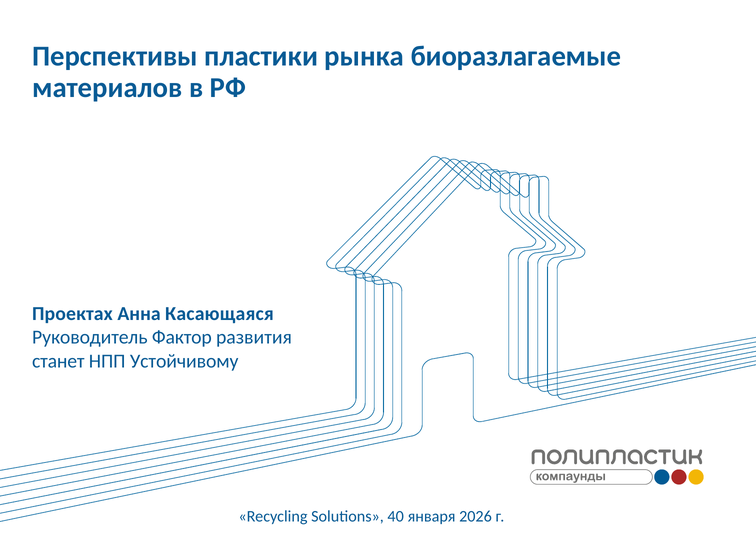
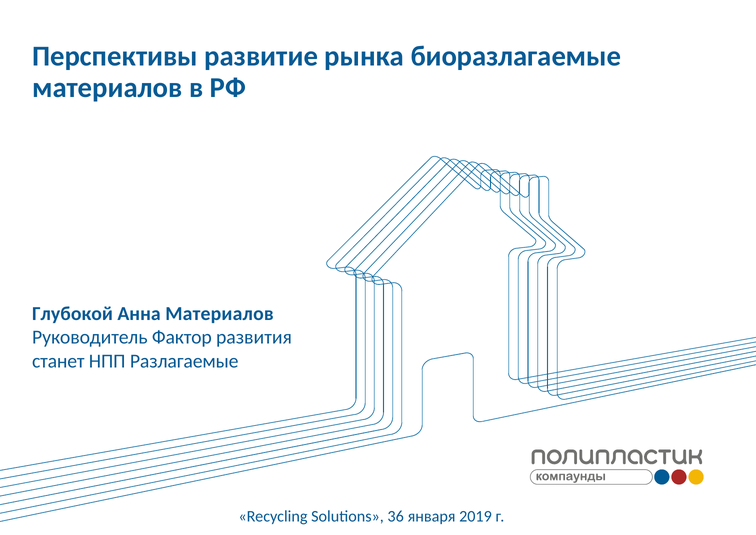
пластики: пластики -> развитие
Проектах: Проектах -> Глубокой
Анна Касающаяся: Касающаяся -> Материалов
Устойчивому: Устойчивому -> Разлагаемые
40: 40 -> 36
2026: 2026 -> 2019
